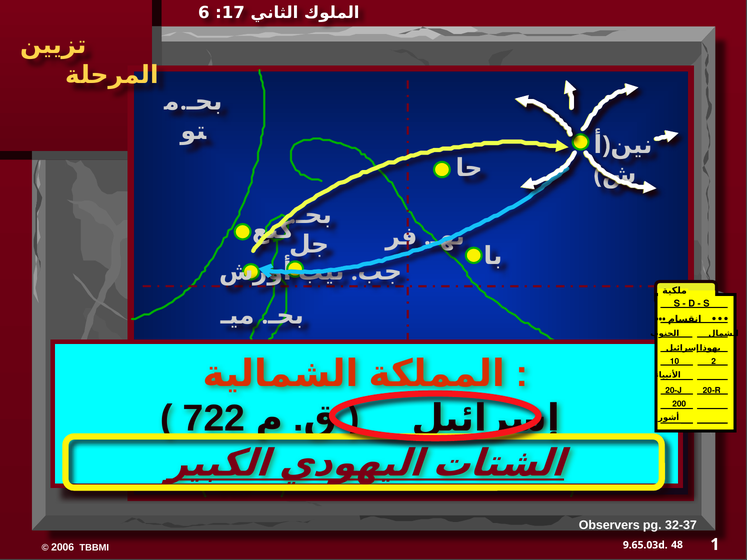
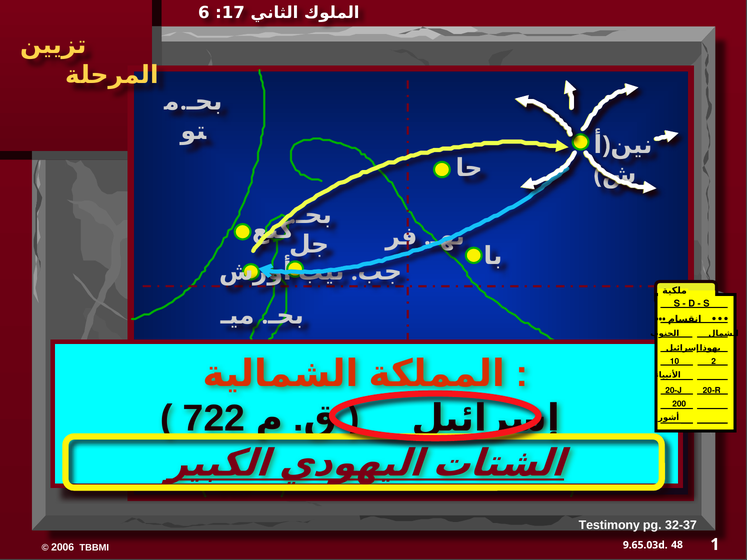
Observers: Observers -> Testimony
